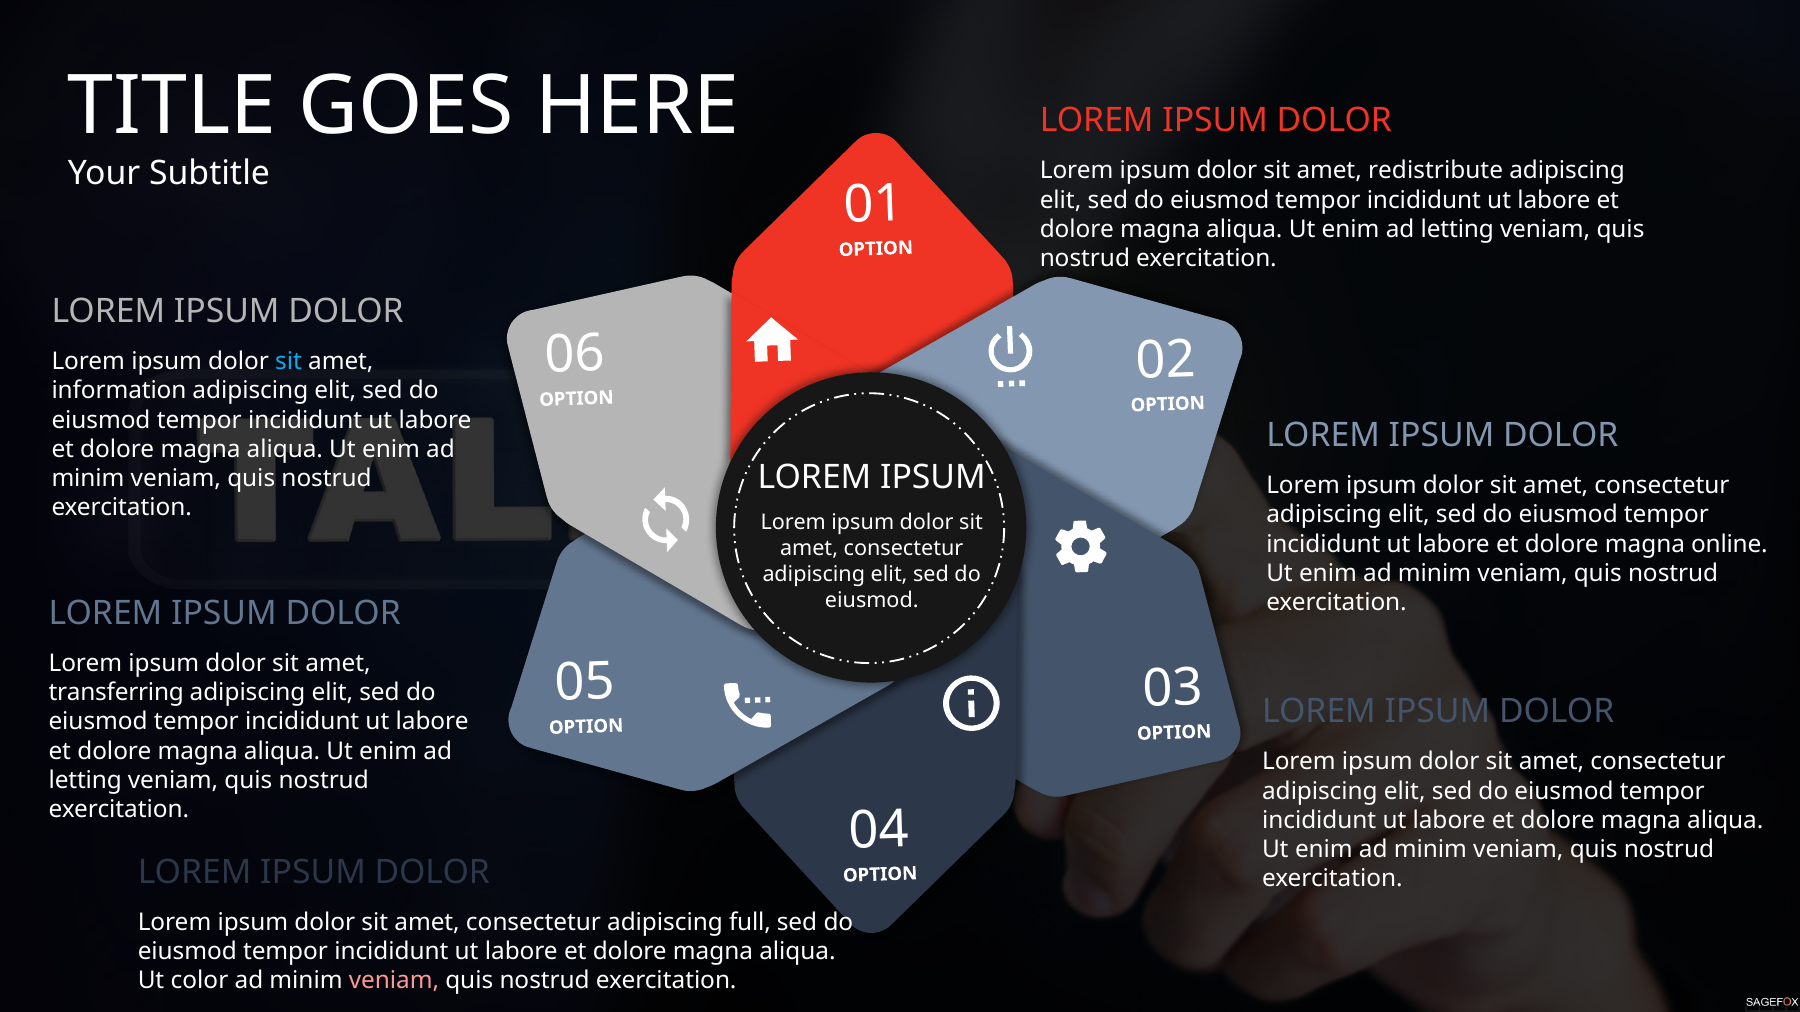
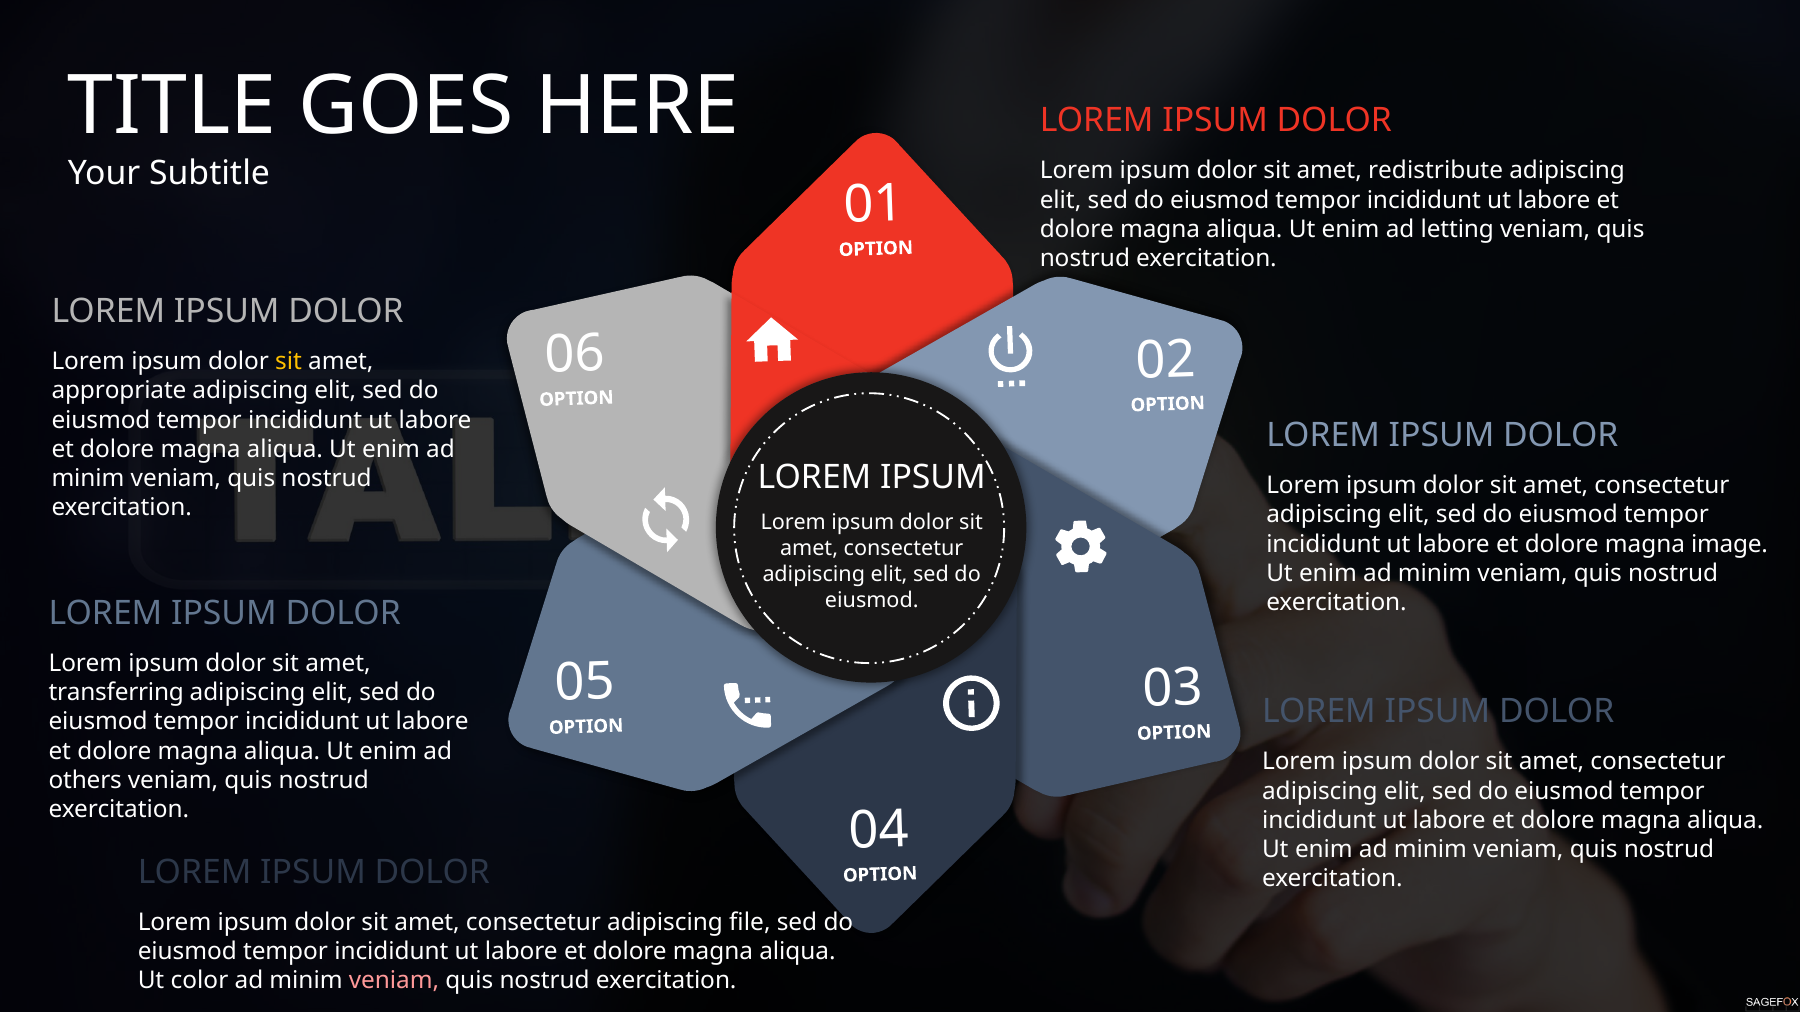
sit at (288, 362) colour: light blue -> yellow
information: information -> appropriate
online: online -> image
letting at (85, 781): letting -> others
full: full -> file
